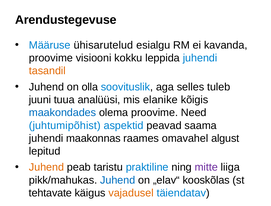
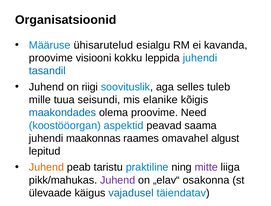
Arendustegevuse: Arendustegevuse -> Organisatsioonid
tasandil colour: orange -> blue
olla: olla -> riigi
juuni: juuni -> mille
analüüsi: analüüsi -> seisundi
juhtumipõhist: juhtumipõhist -> koostööorgan
Juhend at (118, 180) colour: blue -> purple
kooskõlas: kooskõlas -> osakonna
tehtavate: tehtavate -> ülevaade
vajadusel colour: orange -> blue
